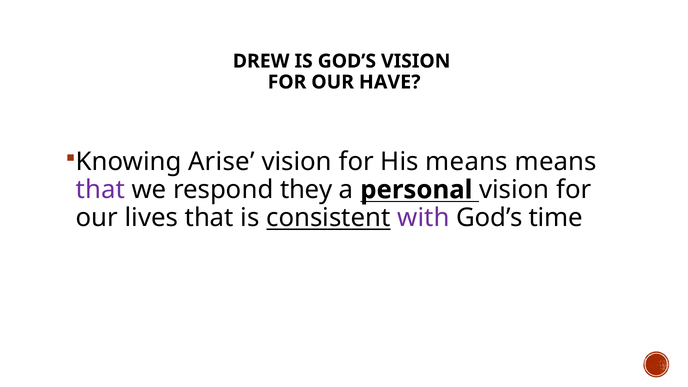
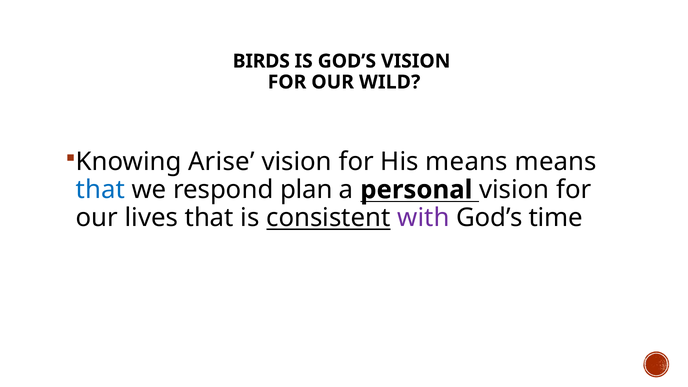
DREW: DREW -> BIRDS
HAVE: HAVE -> WILD
that at (100, 190) colour: purple -> blue
they: they -> plan
